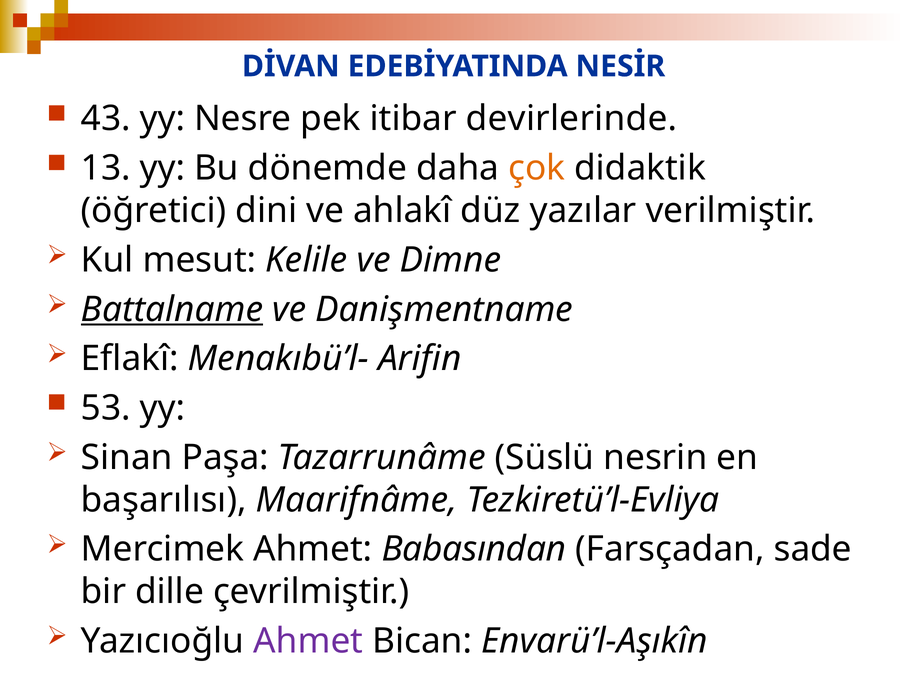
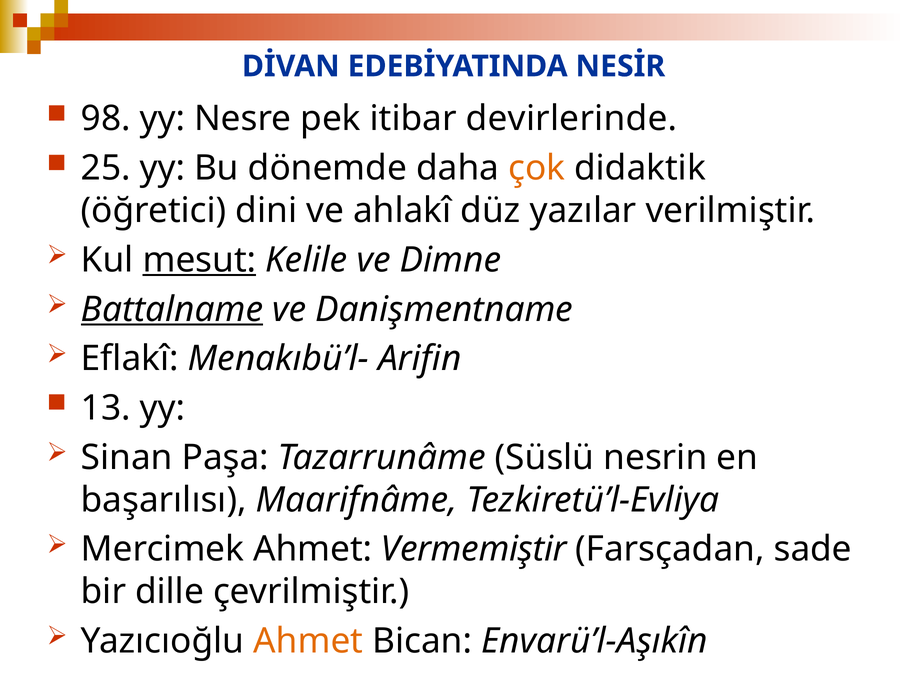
43: 43 -> 98
13: 13 -> 25
mesut underline: none -> present
53: 53 -> 13
Babasından: Babasından -> Vermemiştir
Ahmet at (308, 641) colour: purple -> orange
